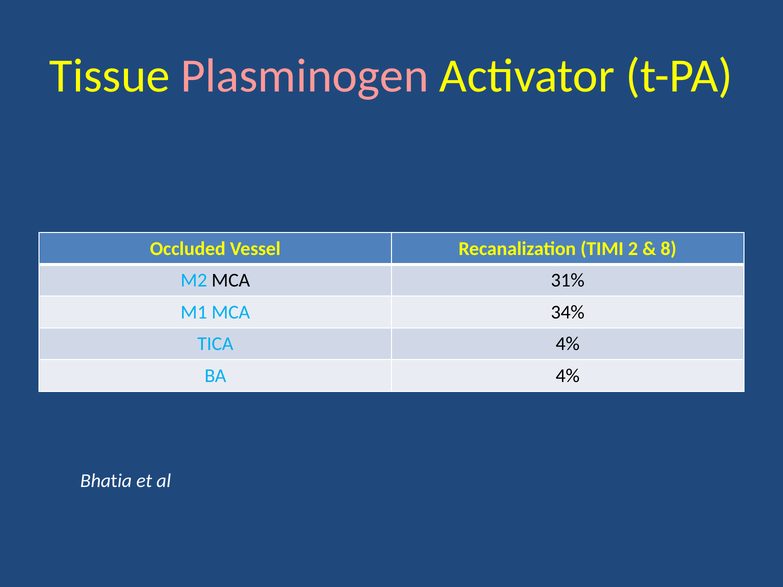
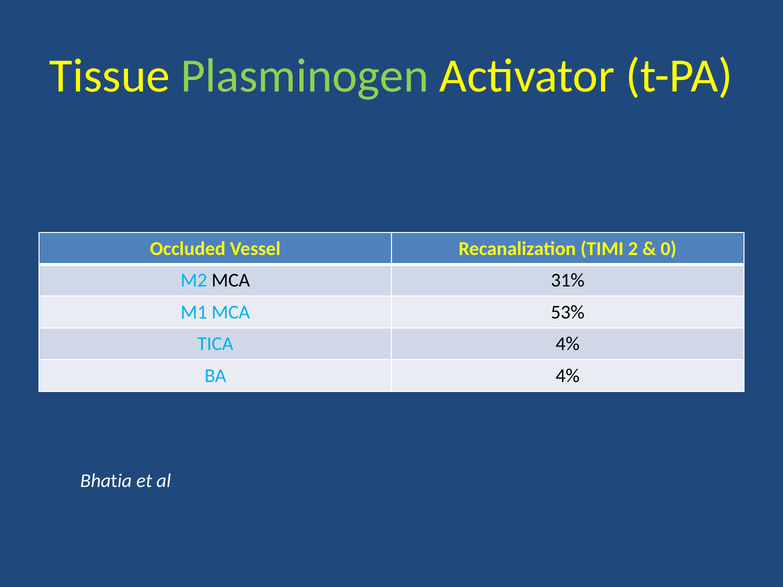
Plasminogen colour: pink -> light green
8: 8 -> 0
34%: 34% -> 53%
